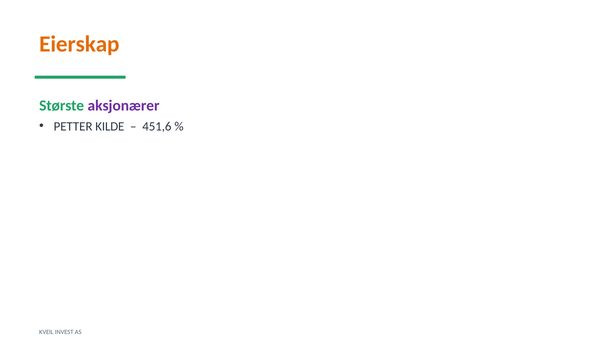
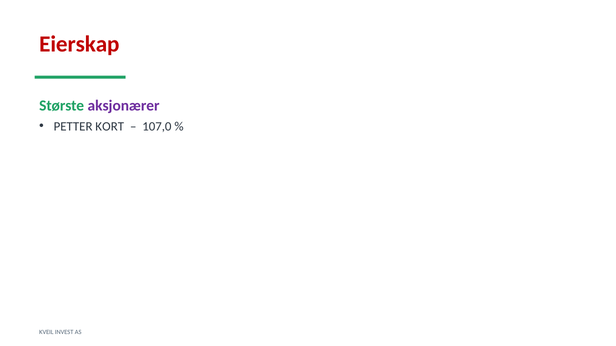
Eierskap colour: orange -> red
KILDE: KILDE -> KORT
451,6: 451,6 -> 107,0
